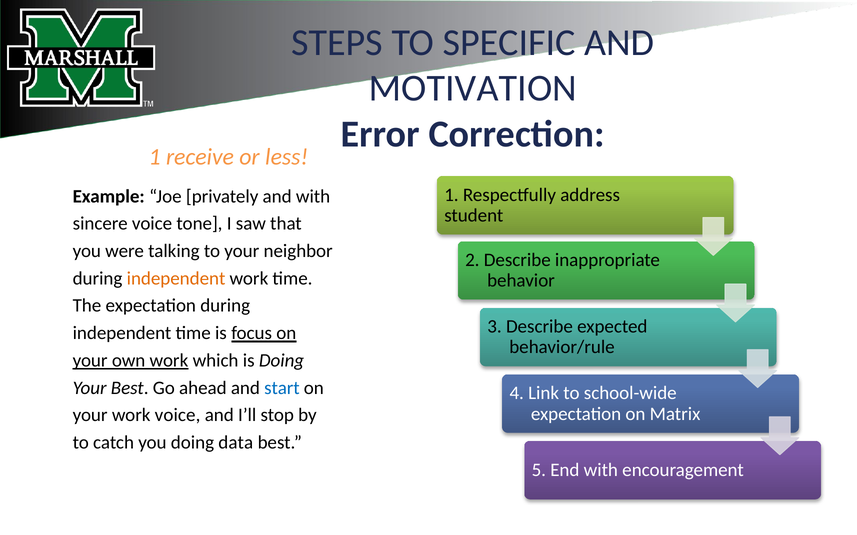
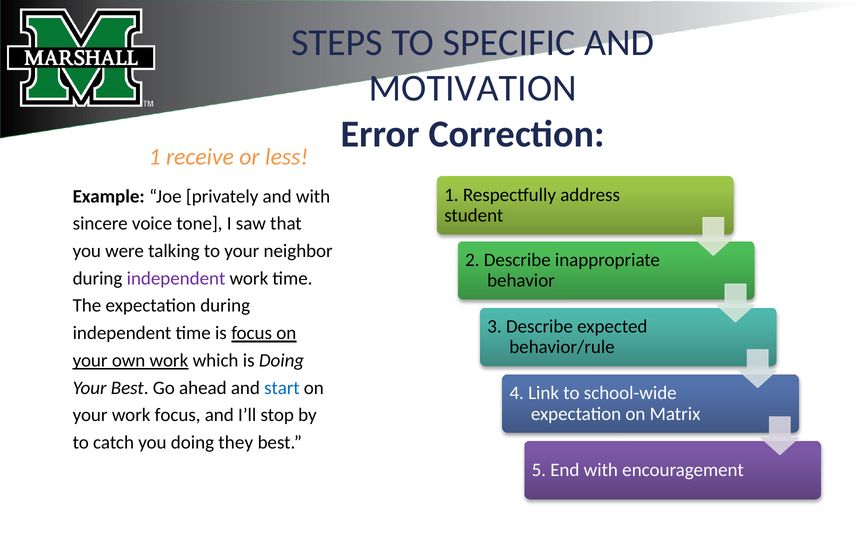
independent at (176, 279) colour: orange -> purple
work voice: voice -> focus
data: data -> they
